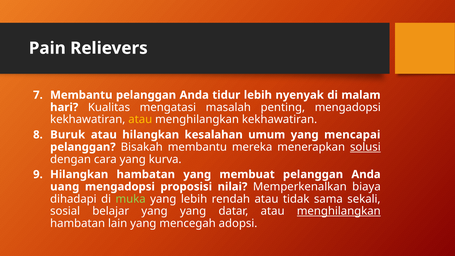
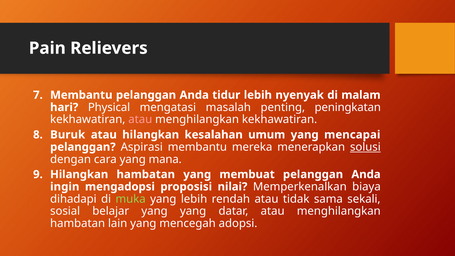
Kualitas: Kualitas -> Physical
penting mengadopsi: mengadopsi -> peningkatan
atau at (140, 120) colour: yellow -> pink
Bisakah: Bisakah -> Aspirasi
kurva: kurva -> mana
uang: uang -> ingin
menghilangkan at (339, 211) underline: present -> none
